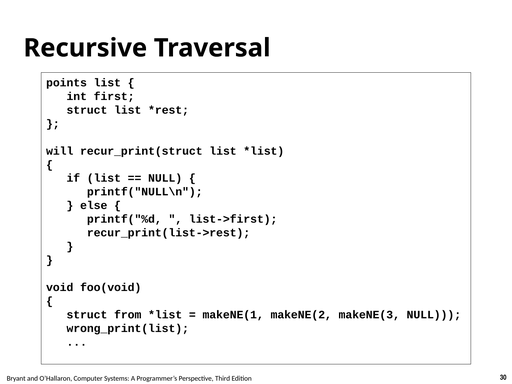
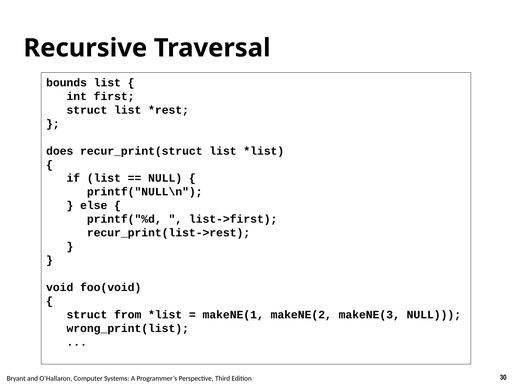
points: points -> bounds
will: will -> does
